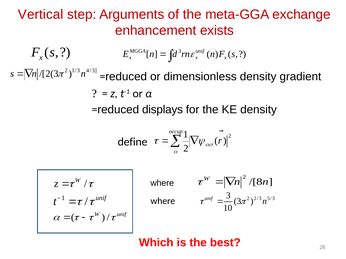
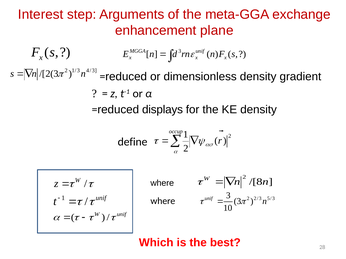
Vertical: Vertical -> Interest
exists: exists -> plane
